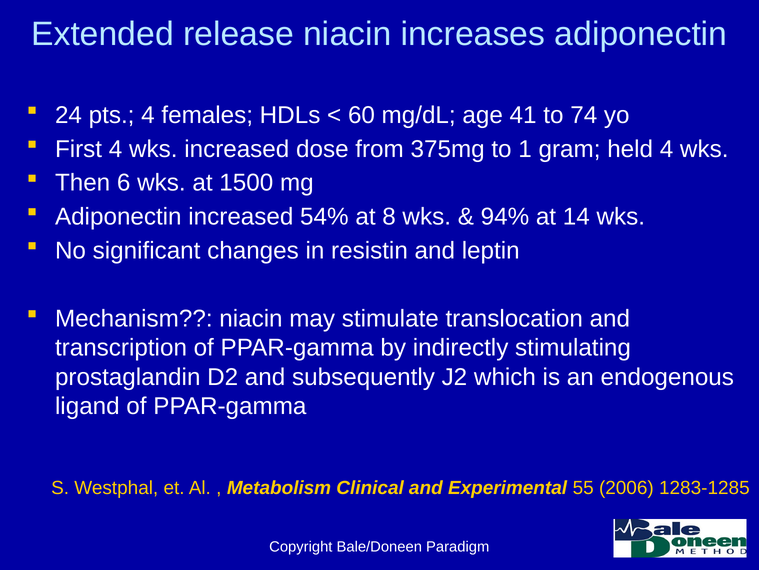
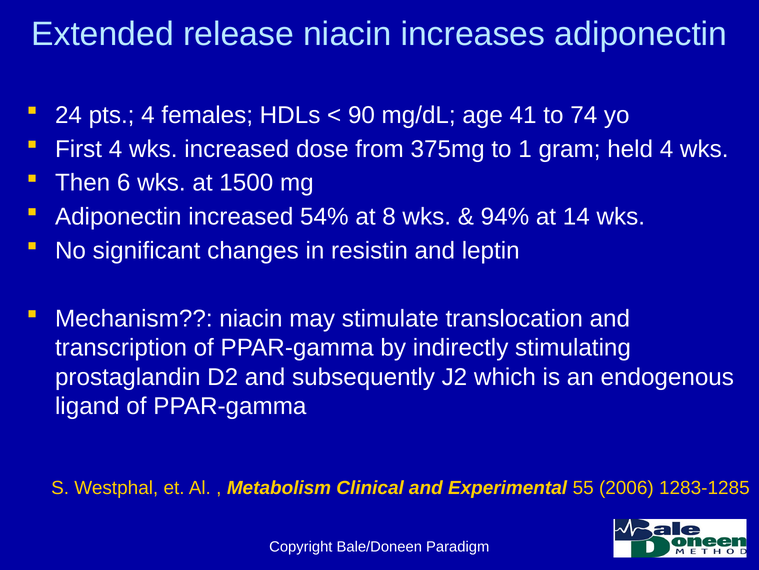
60: 60 -> 90
